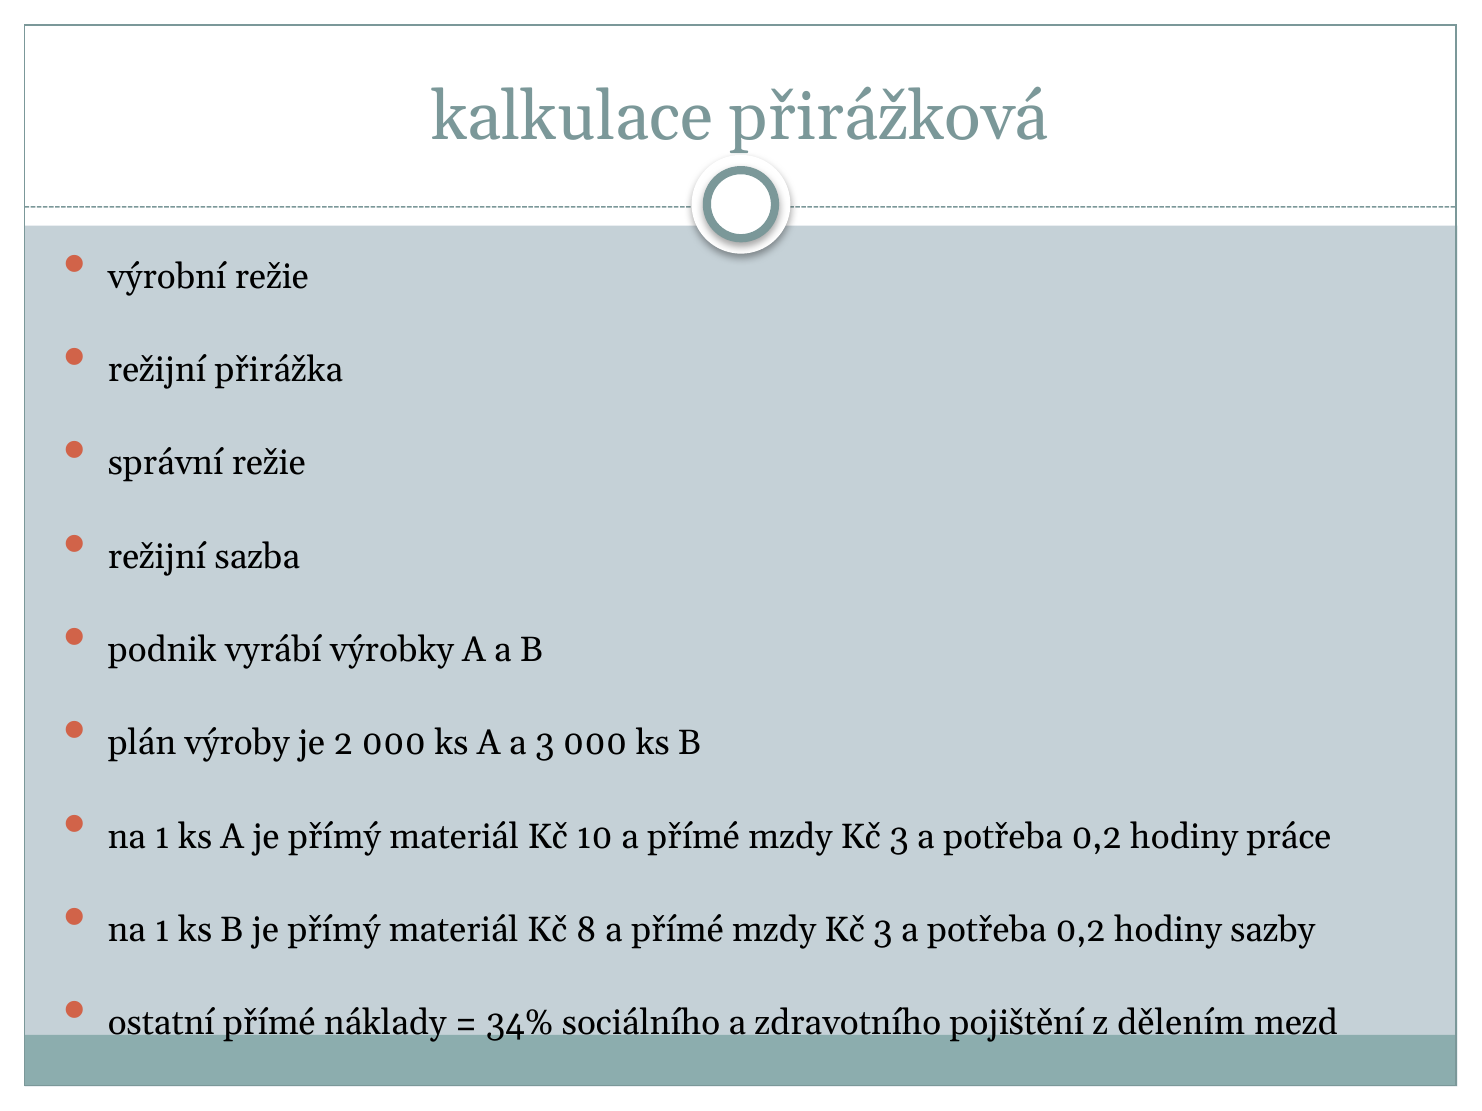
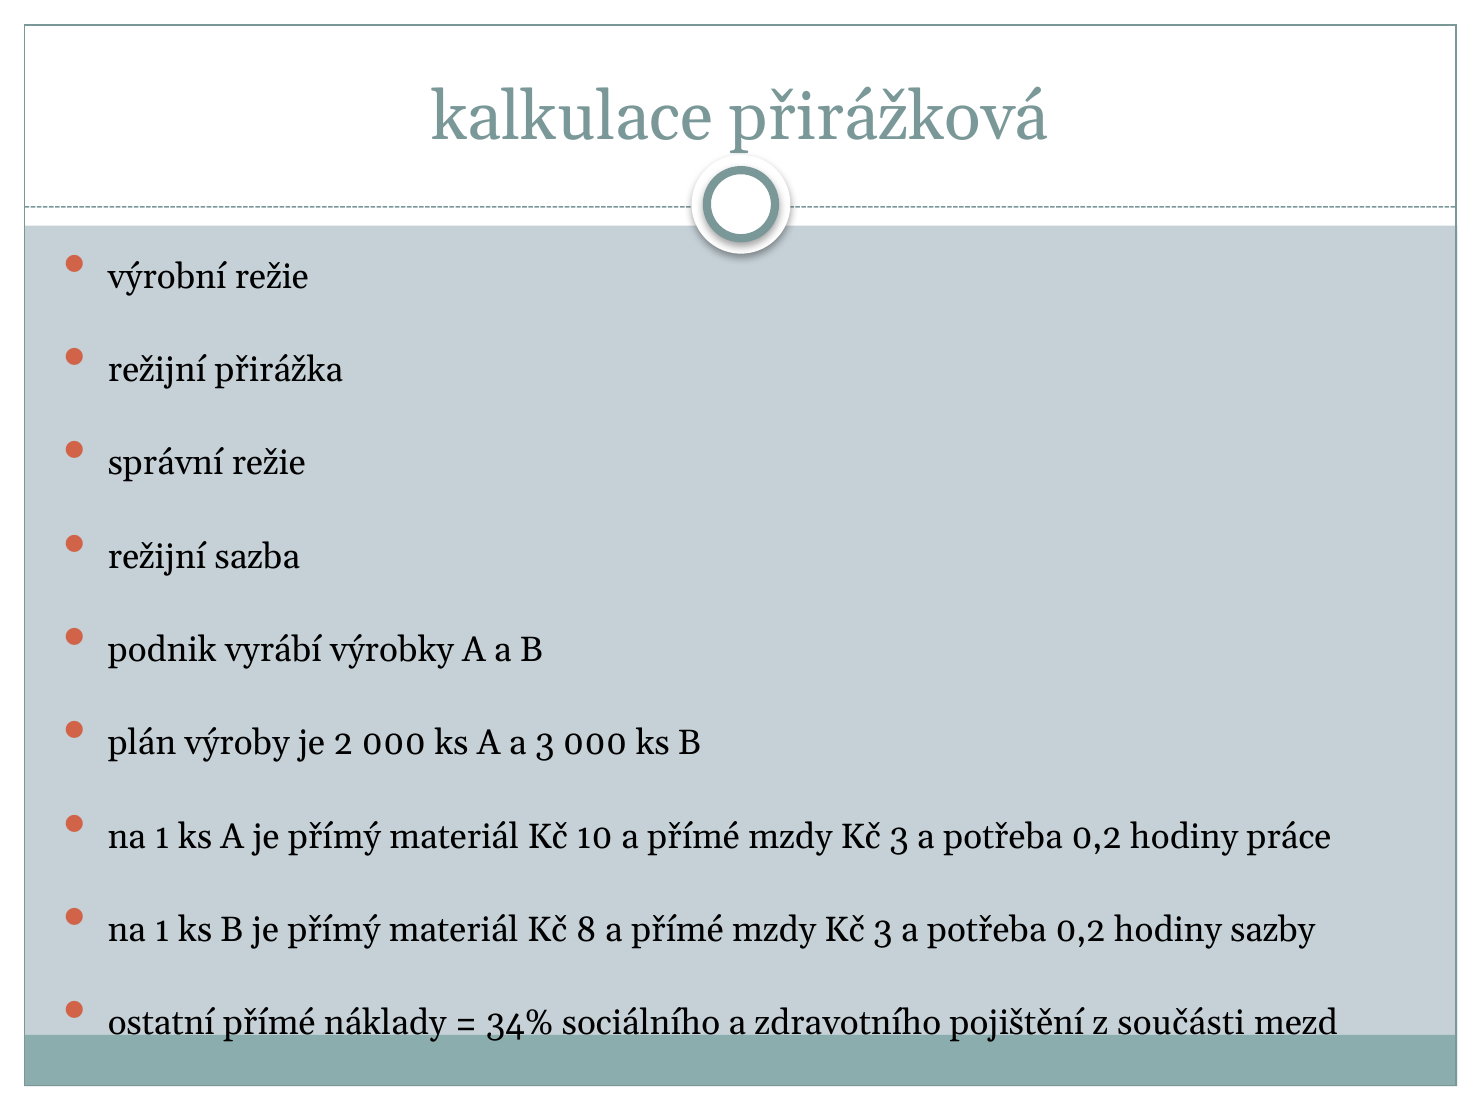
dělením: dělením -> součásti
